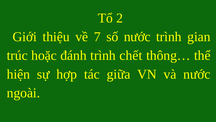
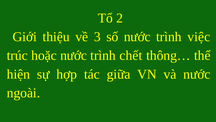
7: 7 -> 3
gian: gian -> việc
hoặc đánh: đánh -> nước
